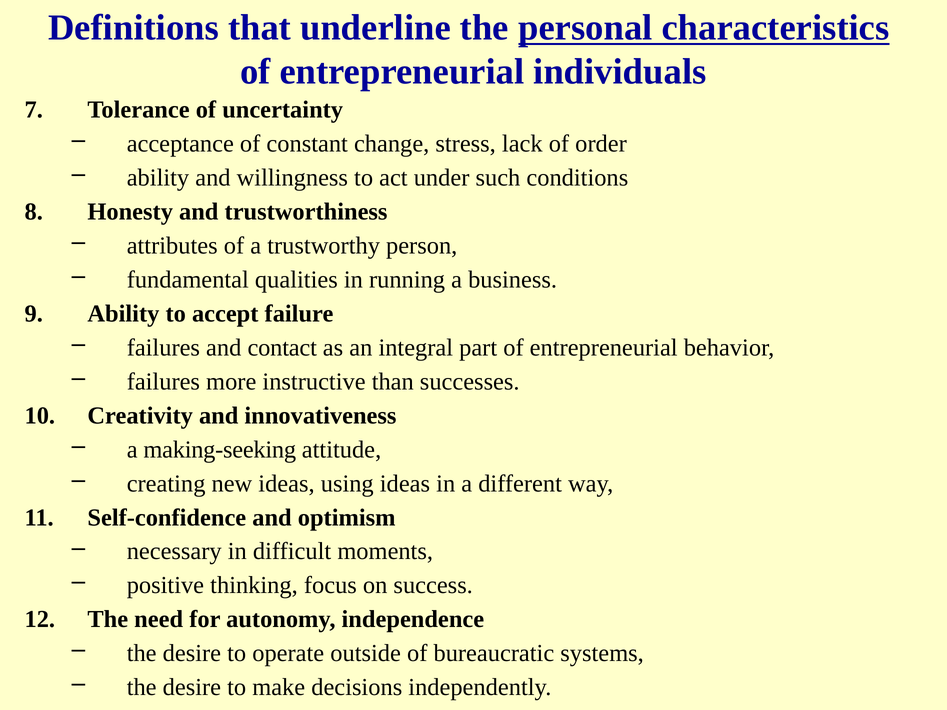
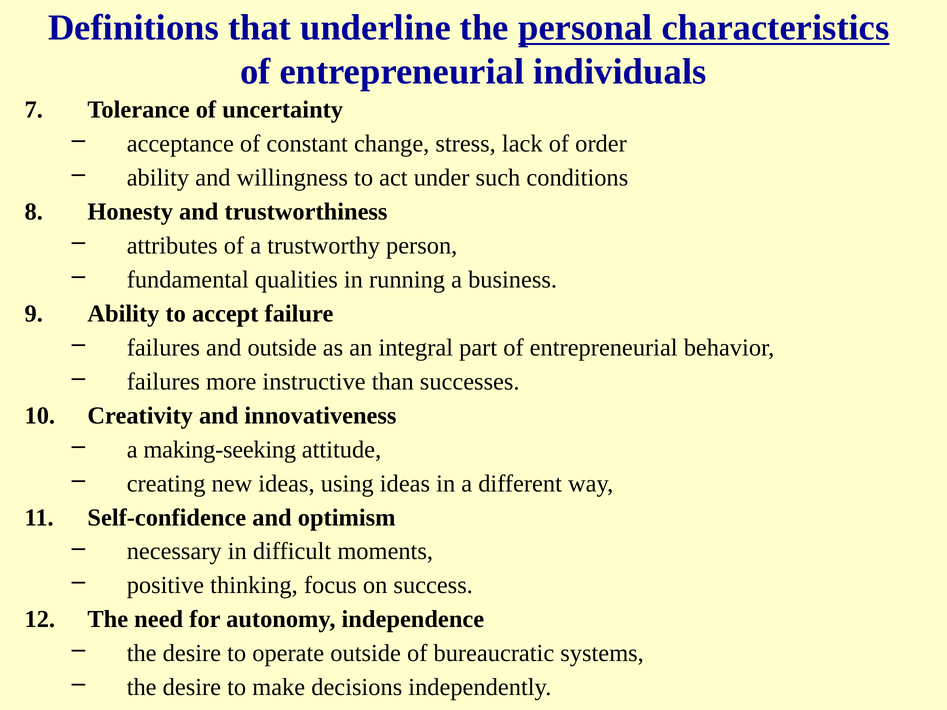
and contact: contact -> outside
